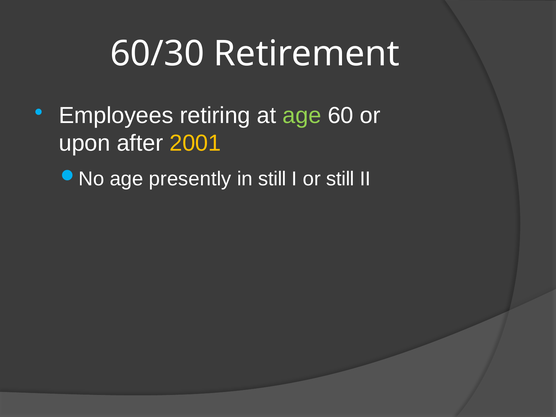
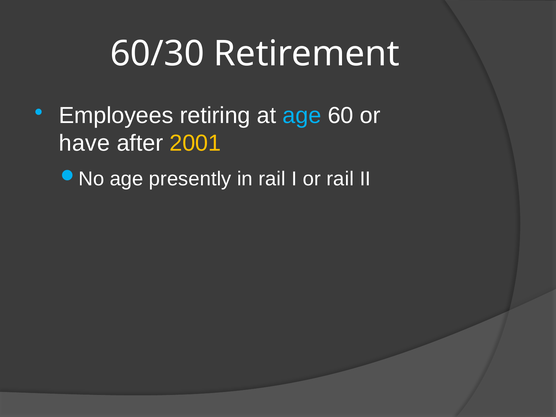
age at (302, 116) colour: light green -> light blue
upon: upon -> have
in still: still -> rail
or still: still -> rail
